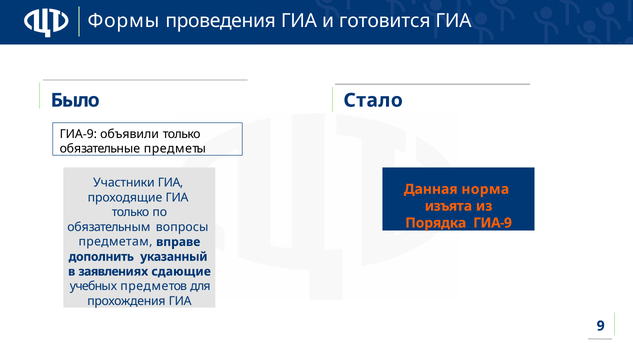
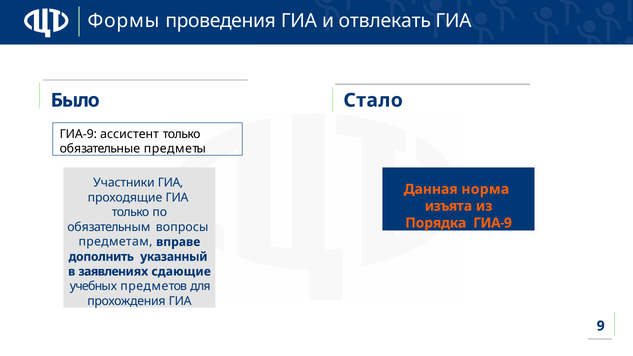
готовится: готовится -> отвлекать
объявили: объявили -> ассистент
